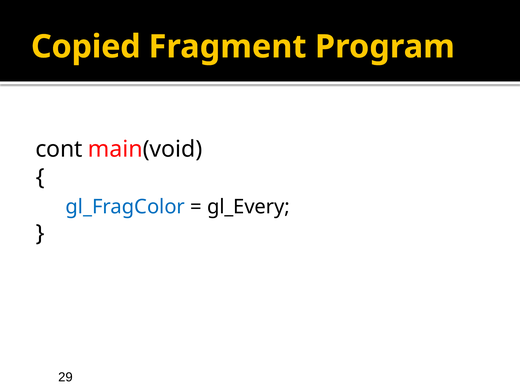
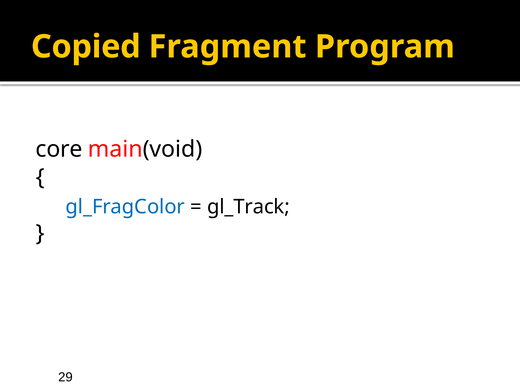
cont: cont -> core
gl_Every: gl_Every -> gl_Track
